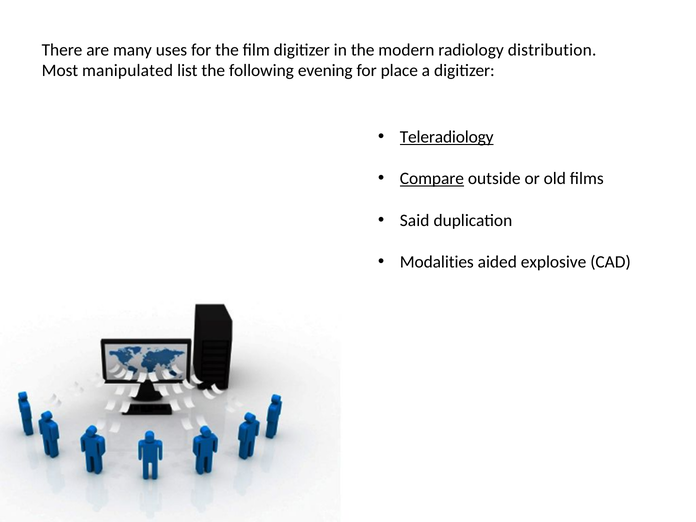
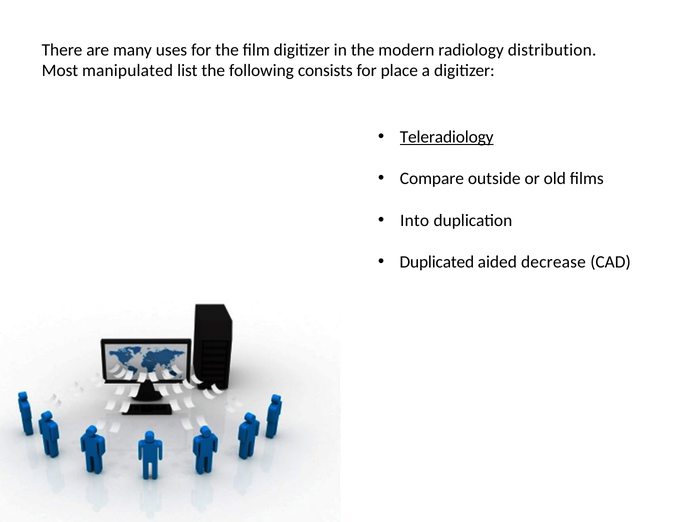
evening: evening -> consists
Compare underline: present -> none
Said: Said -> Into
Modalities: Modalities -> Duplicated
explosive: explosive -> decrease
